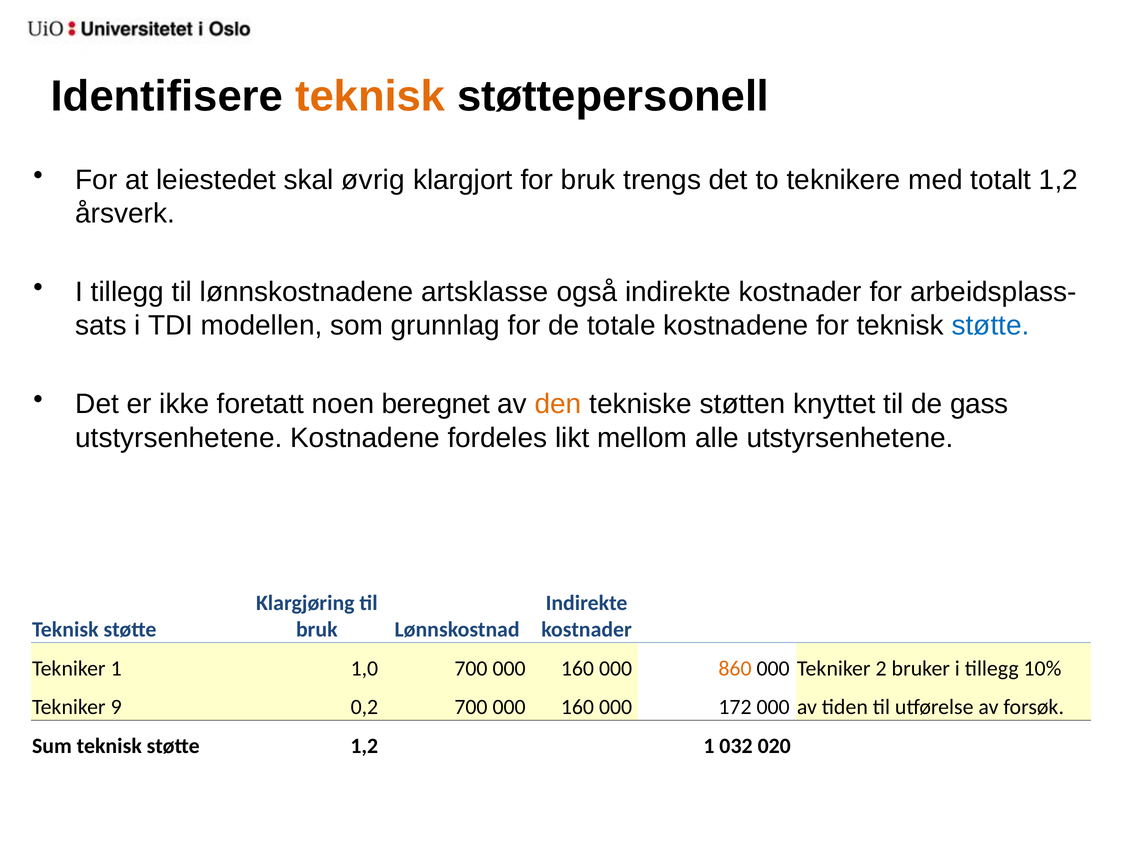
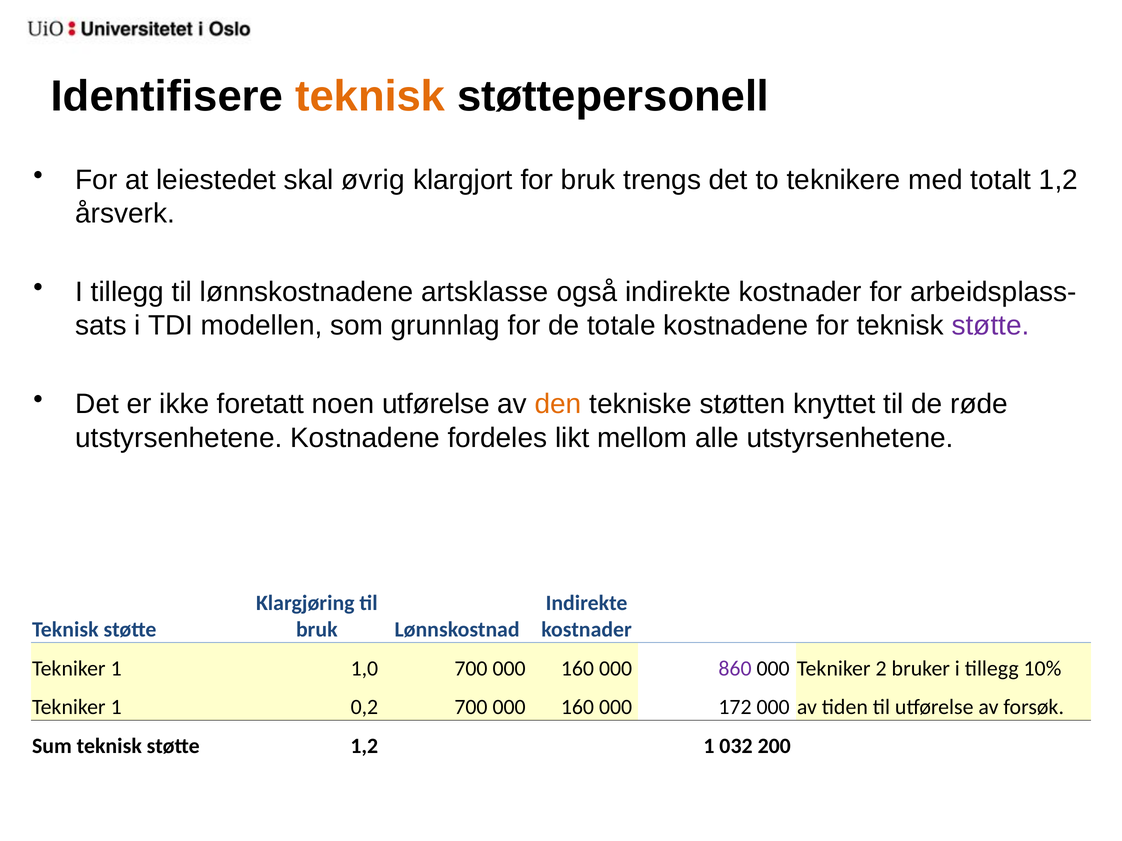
støtte at (991, 326) colour: blue -> purple
noen beregnet: beregnet -> utførelse
gass: gass -> røde
860 colour: orange -> purple
9 at (116, 708): 9 -> 1
020: 020 -> 200
